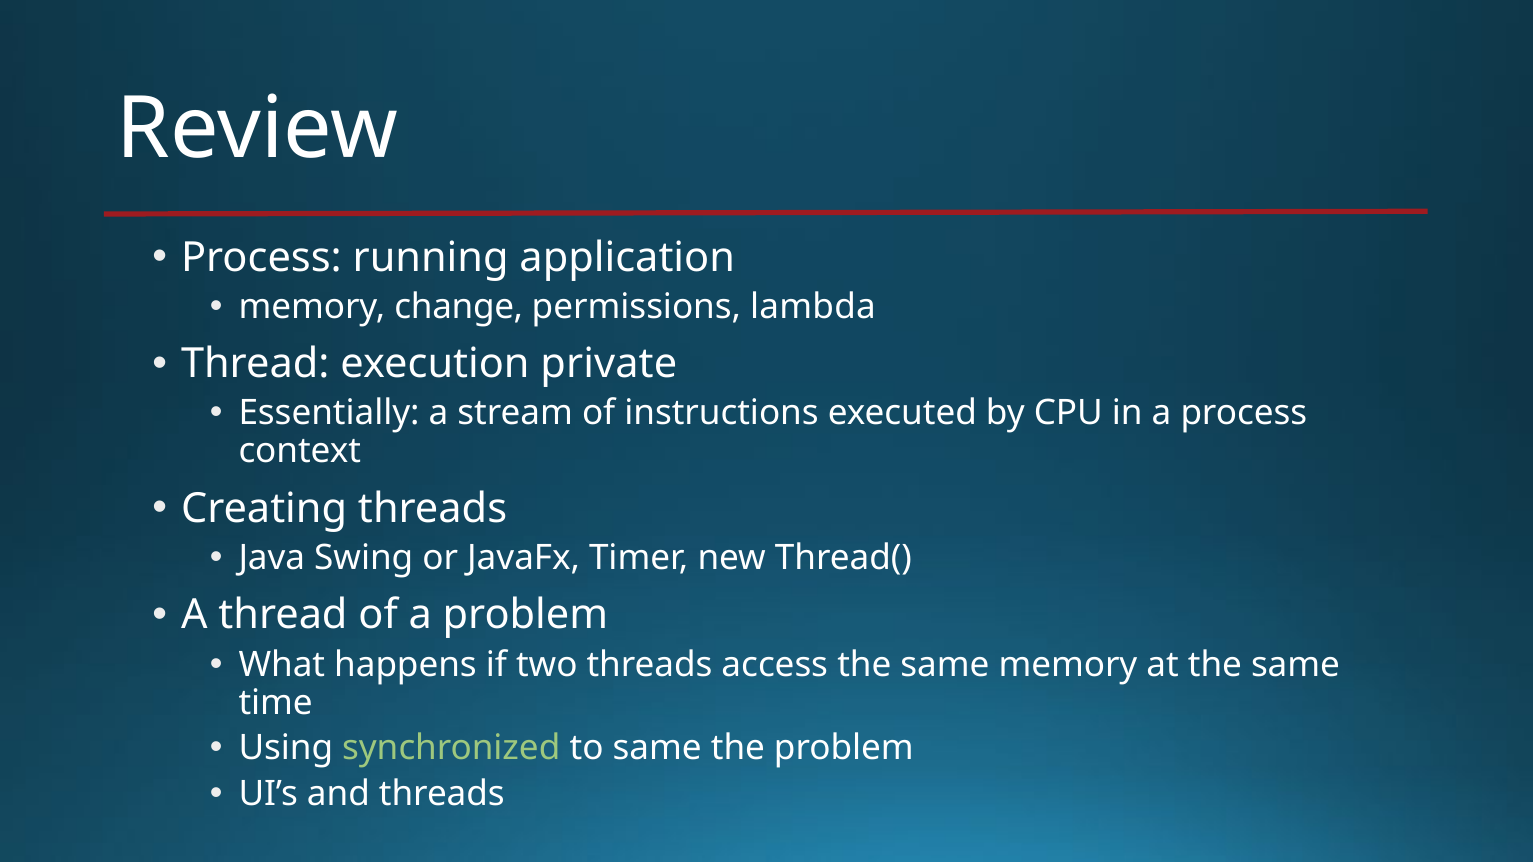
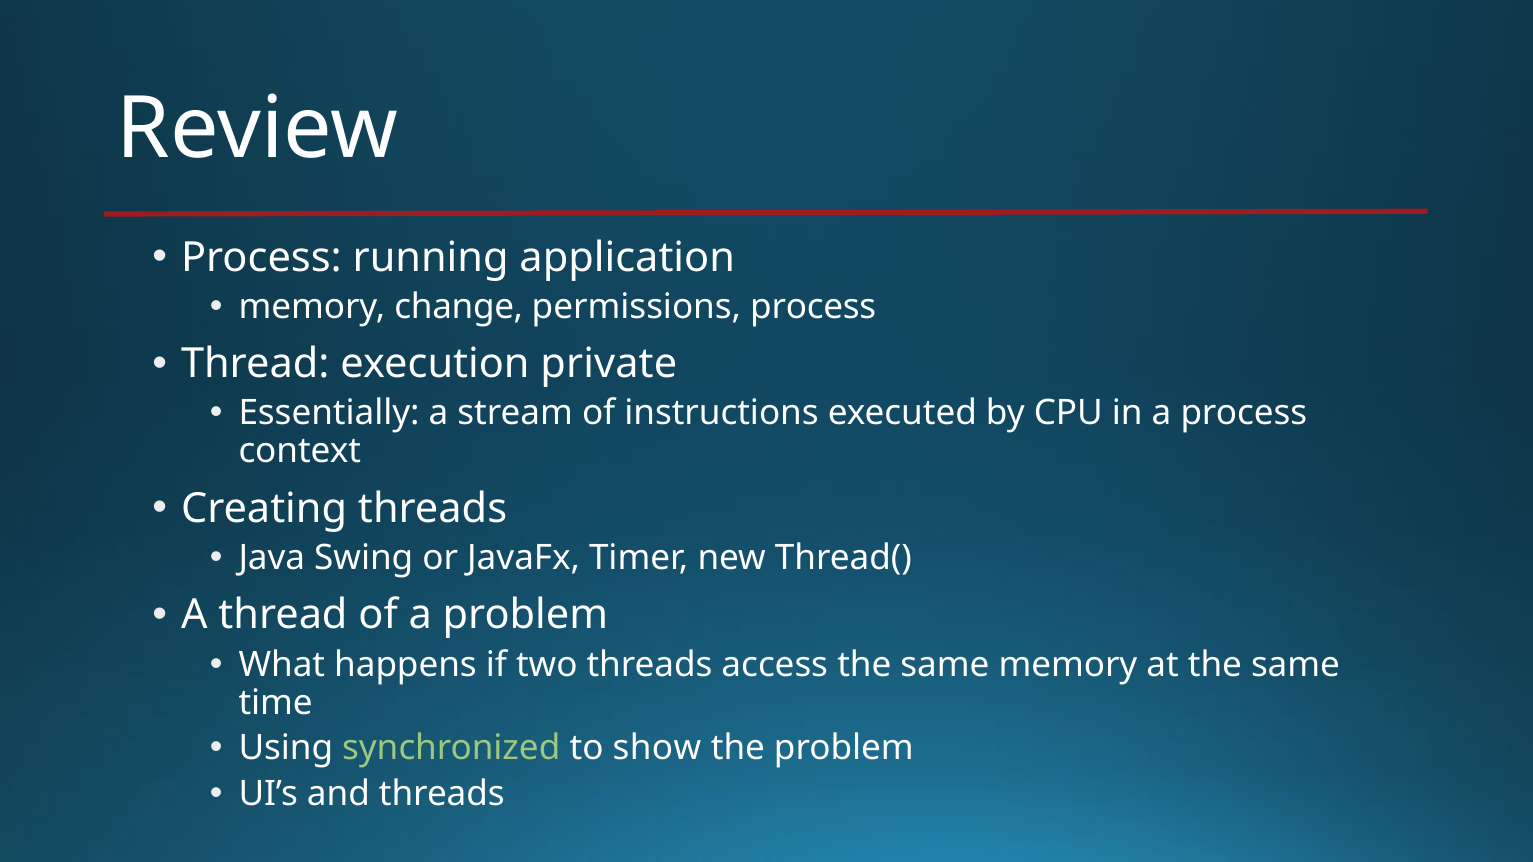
permissions lambda: lambda -> process
to same: same -> show
